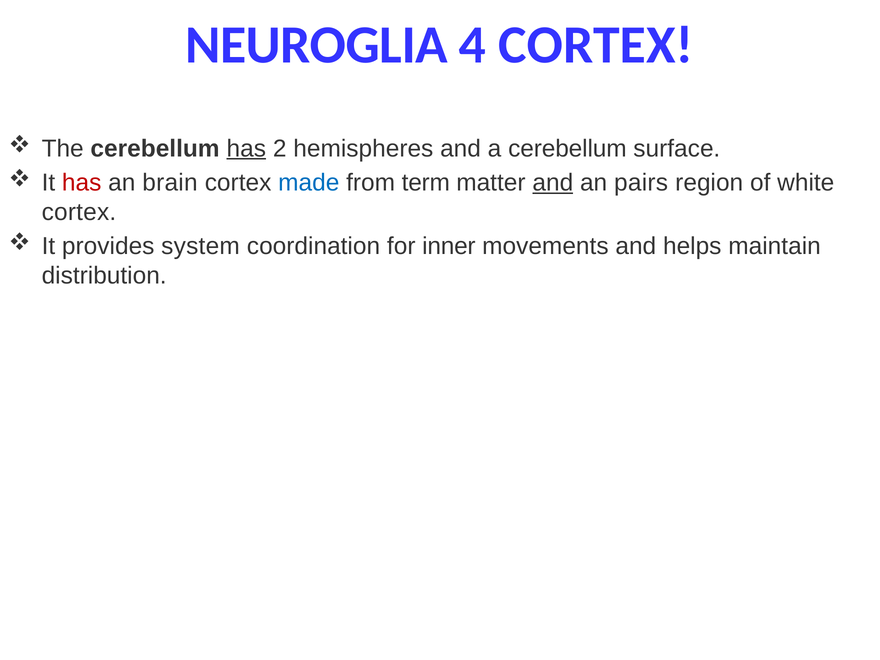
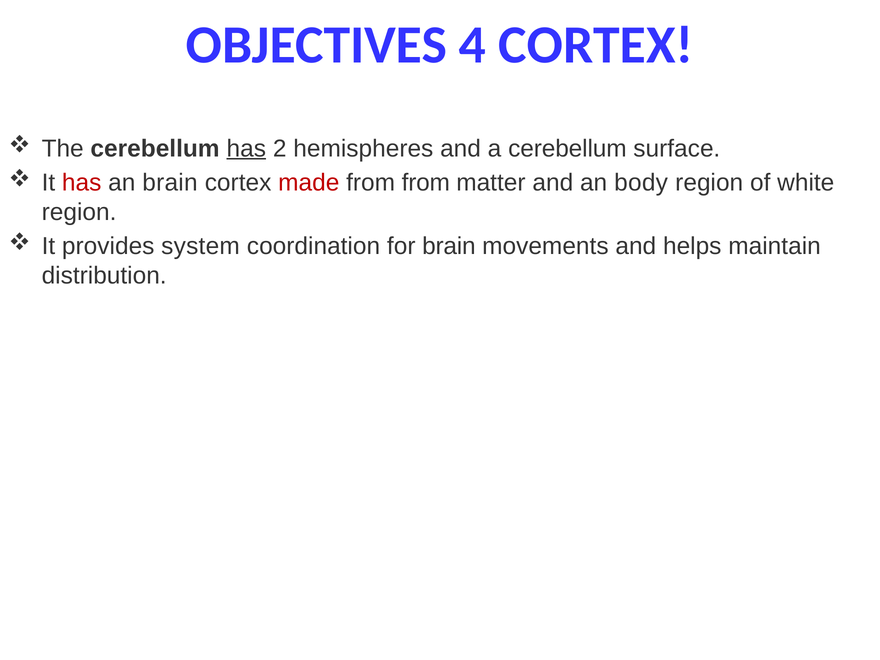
NEUROGLIA: NEUROGLIA -> OBJECTIVES
made colour: blue -> red
from term: term -> from
and at (553, 183) underline: present -> none
pairs: pairs -> body
cortex at (79, 212): cortex -> region
for inner: inner -> brain
